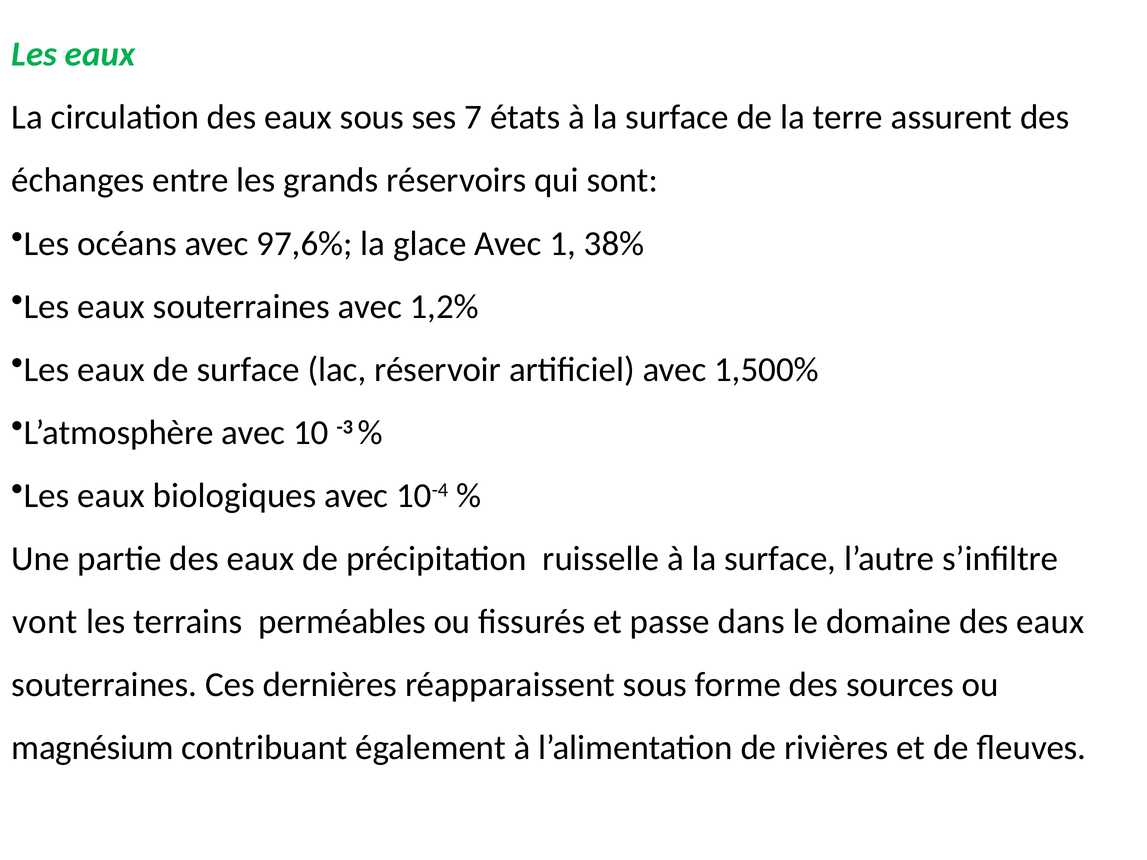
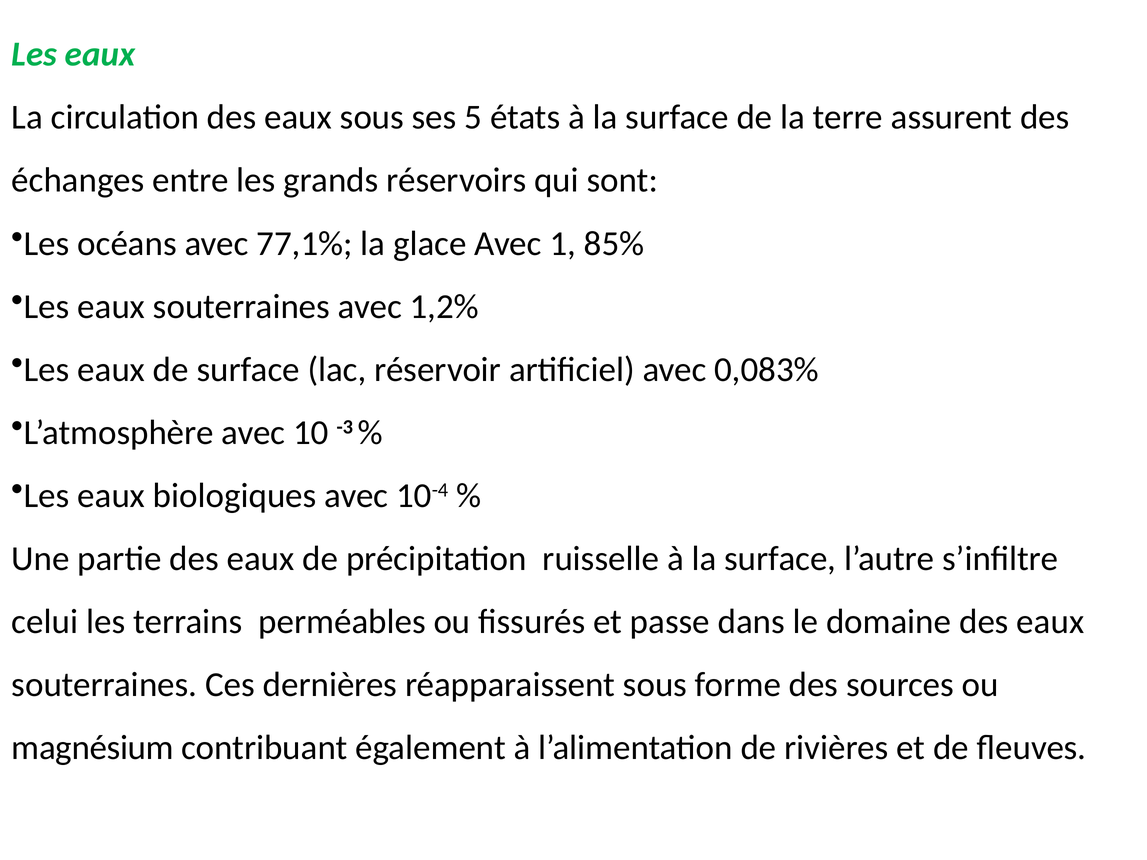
7: 7 -> 5
97,6%: 97,6% -> 77,1%
38%: 38% -> 85%
1,500%: 1,500% -> 0,083%
vont: vont -> celui
